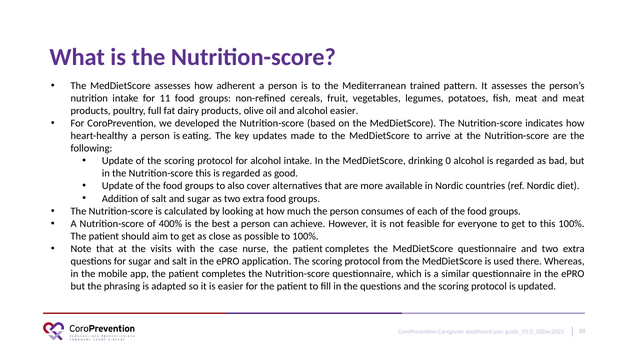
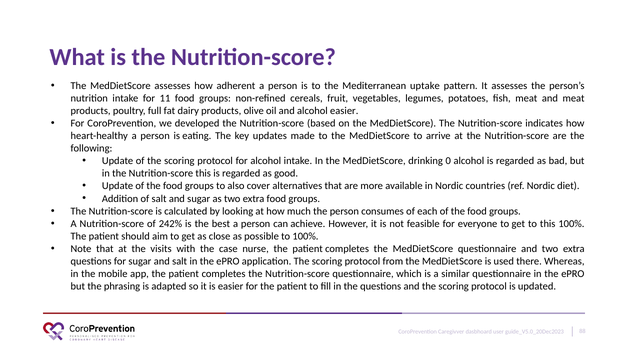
trained: trained -> uptake
400%: 400% -> 242%
